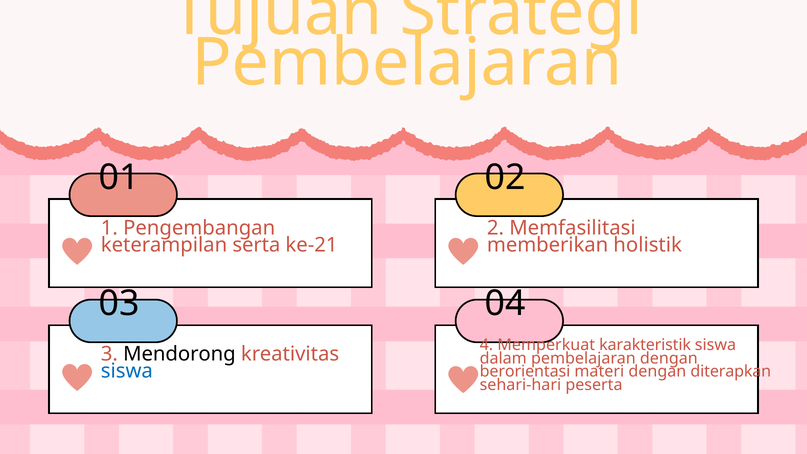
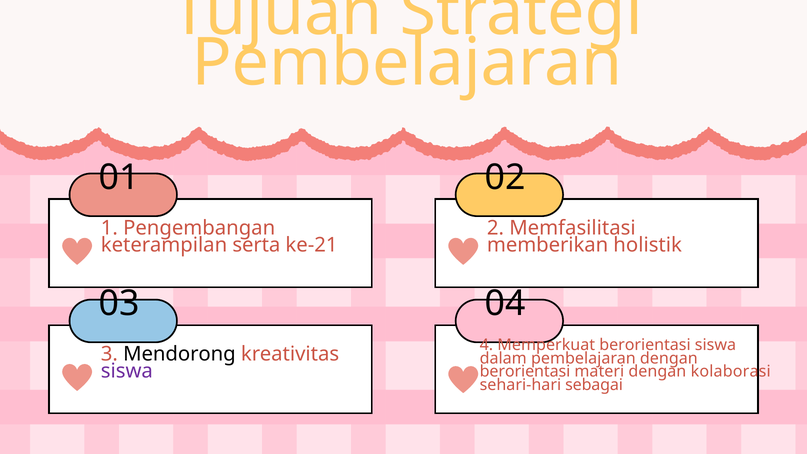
Memperkuat karakteristik: karakteristik -> berorientasi
siswa at (127, 371) colour: blue -> purple
diterapkan: diterapkan -> kolaborasi
peserta: peserta -> sebagai
